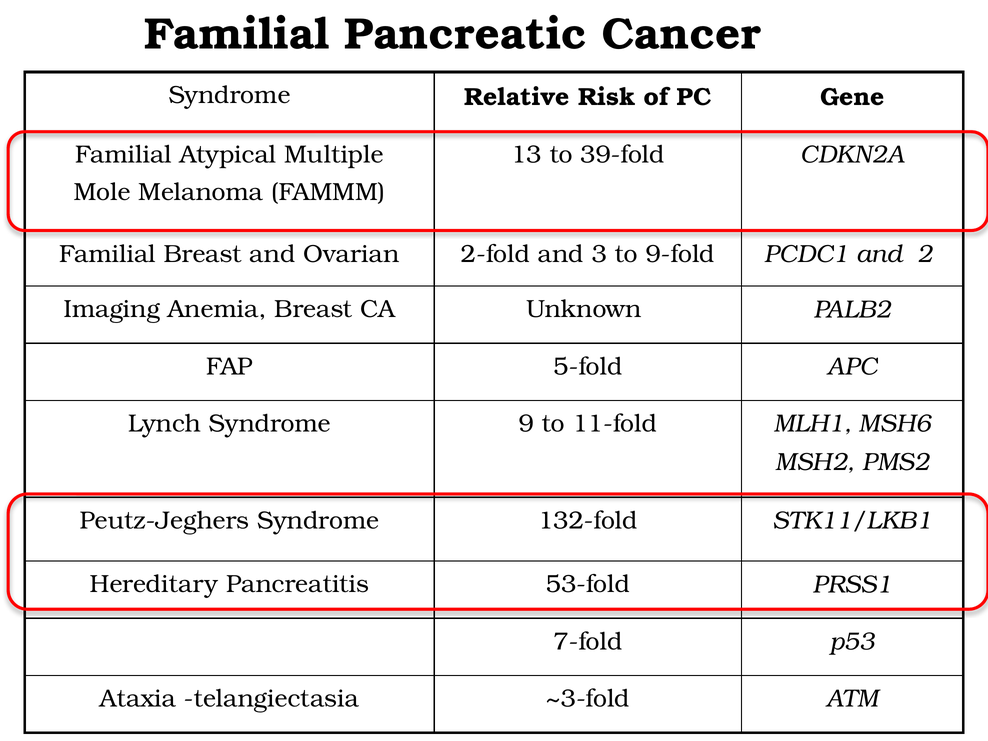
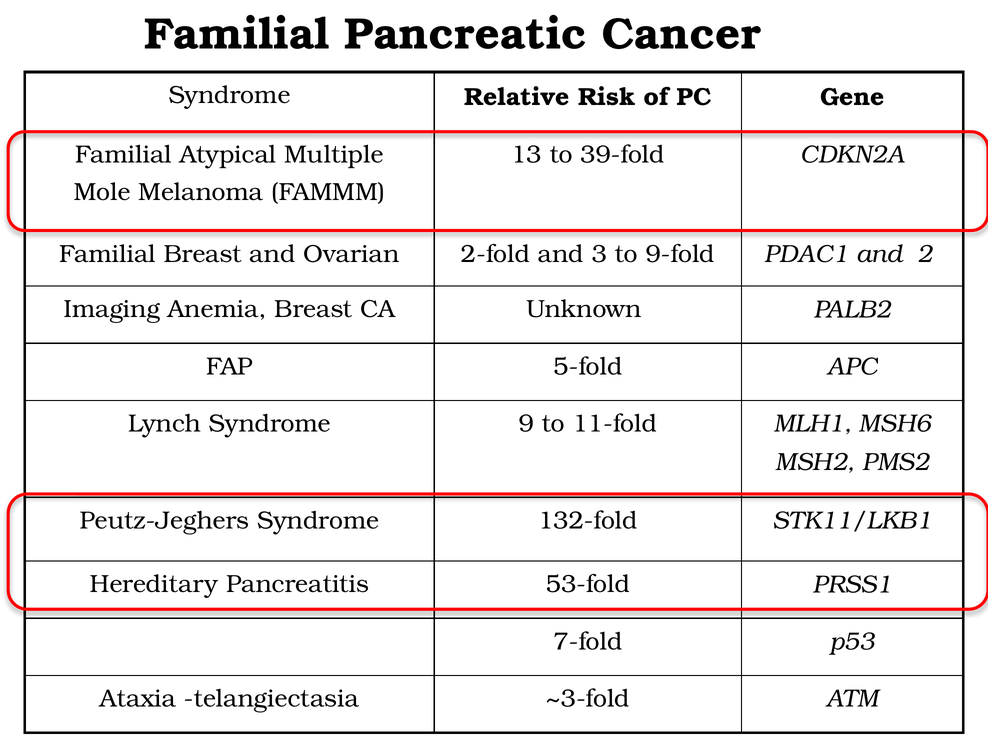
PCDC1: PCDC1 -> PDAC1
